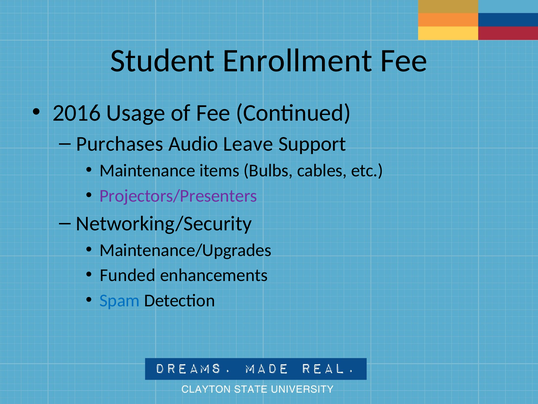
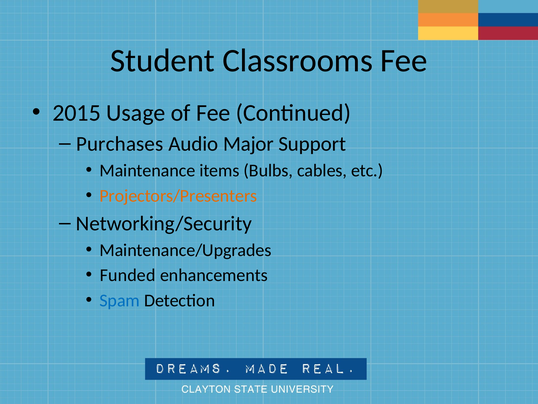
Enrollment: Enrollment -> Classrooms
2016: 2016 -> 2015
Leave: Leave -> Major
Projectors/Presenters colour: purple -> orange
